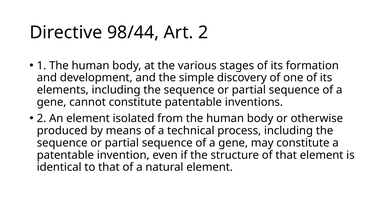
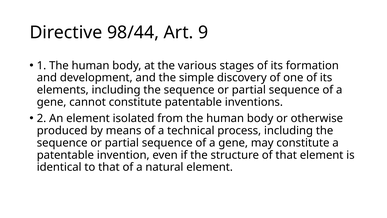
Art 2: 2 -> 9
